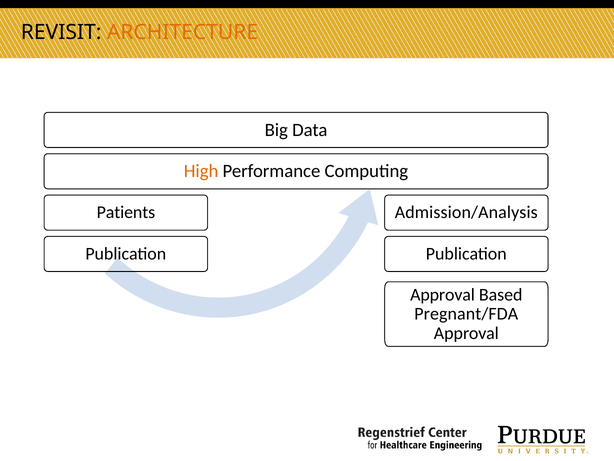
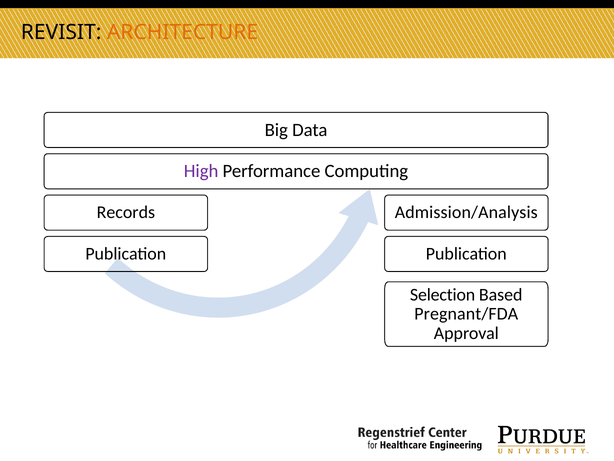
High colour: orange -> purple
Patients: Patients -> Records
Approval at (443, 294): Approval -> Selection
